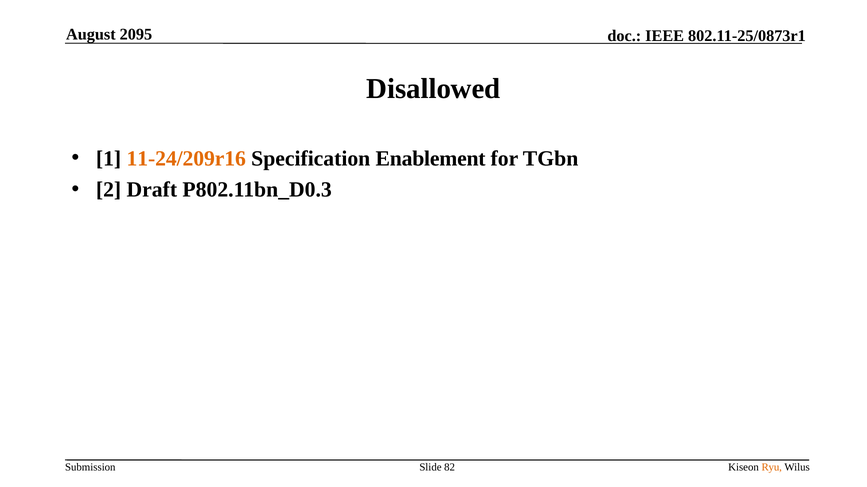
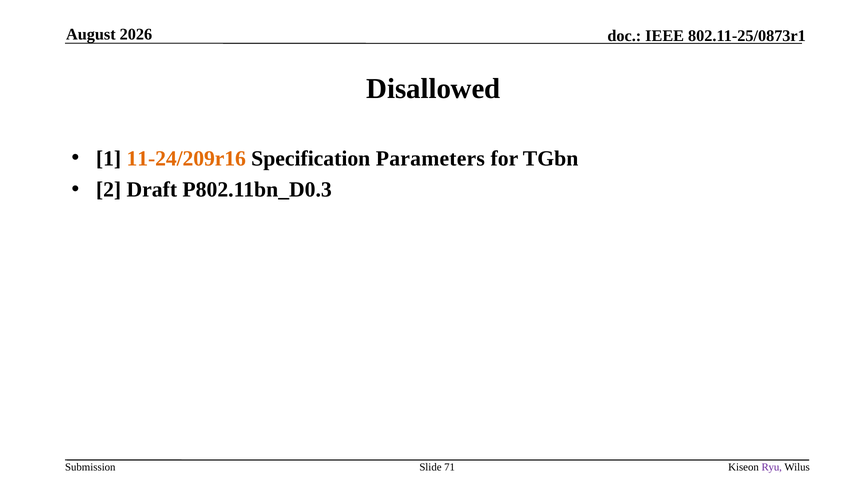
2095: 2095 -> 2026
Enablement: Enablement -> Parameters
82: 82 -> 71
Ryu colour: orange -> purple
